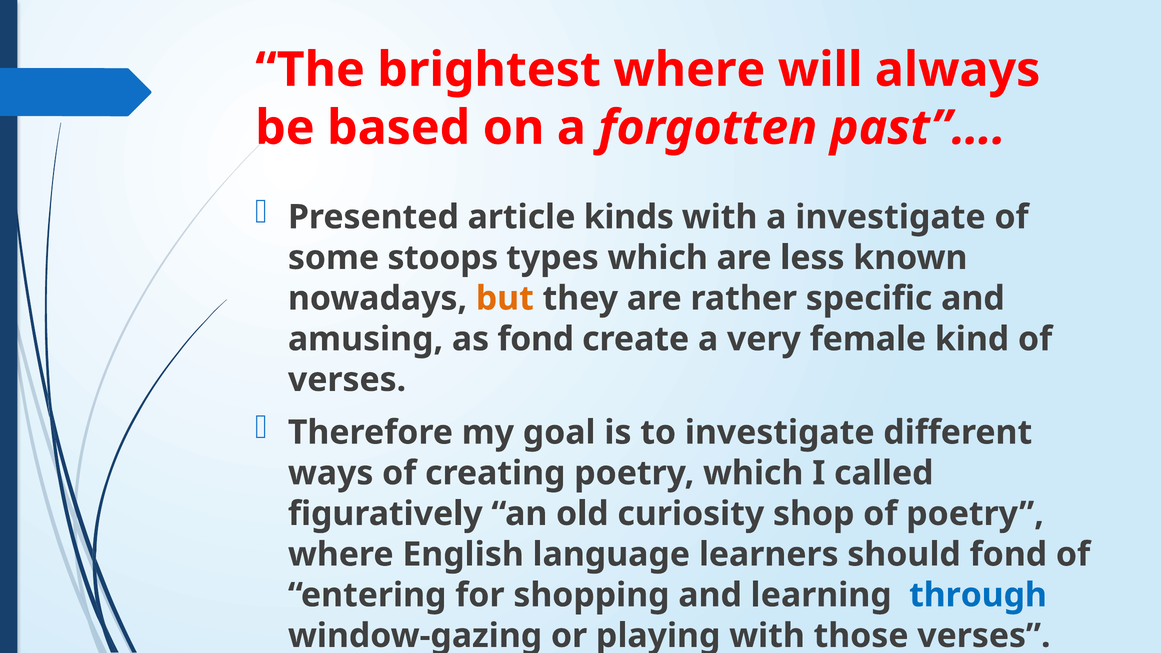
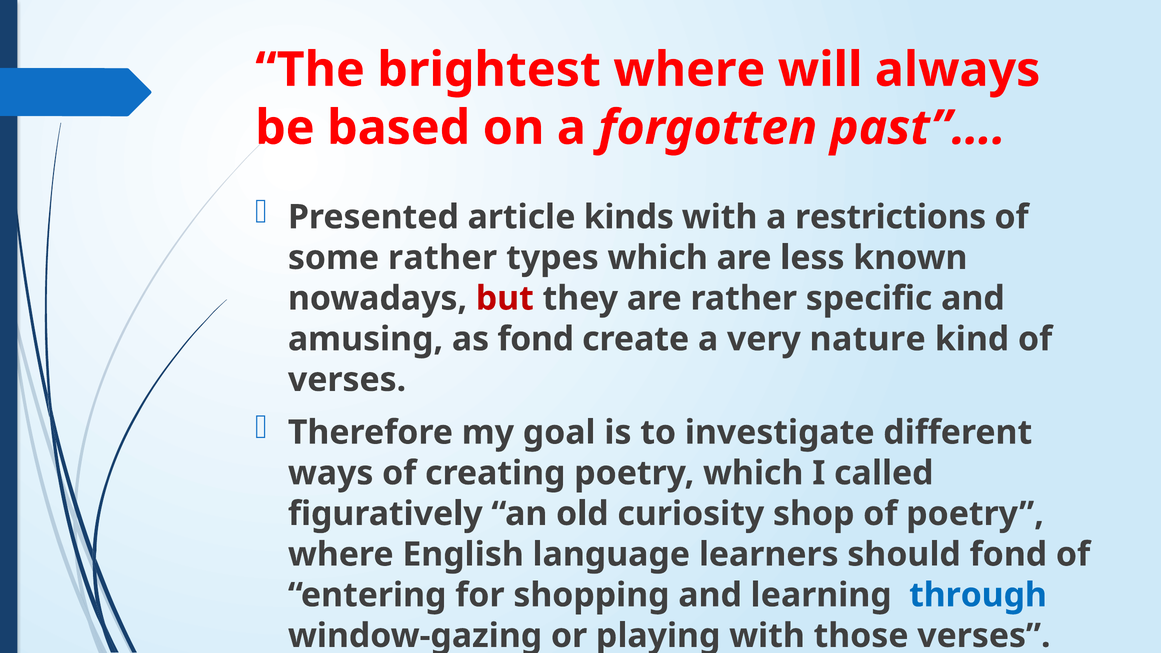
a investigate: investigate -> restrictions
some stoops: stoops -> rather
but colour: orange -> red
female: female -> nature
